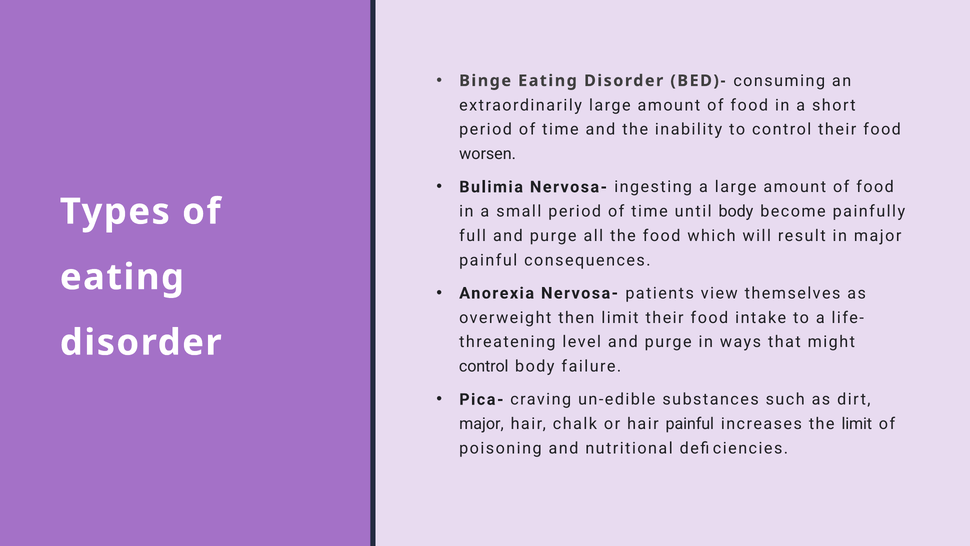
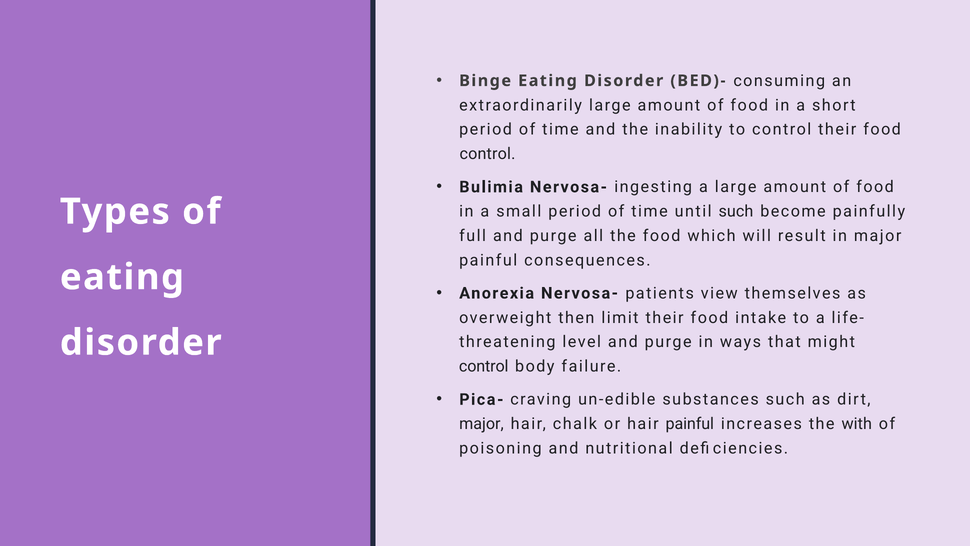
worsen at (488, 154): worsen -> control
until body: body -> such
the limit: limit -> with
